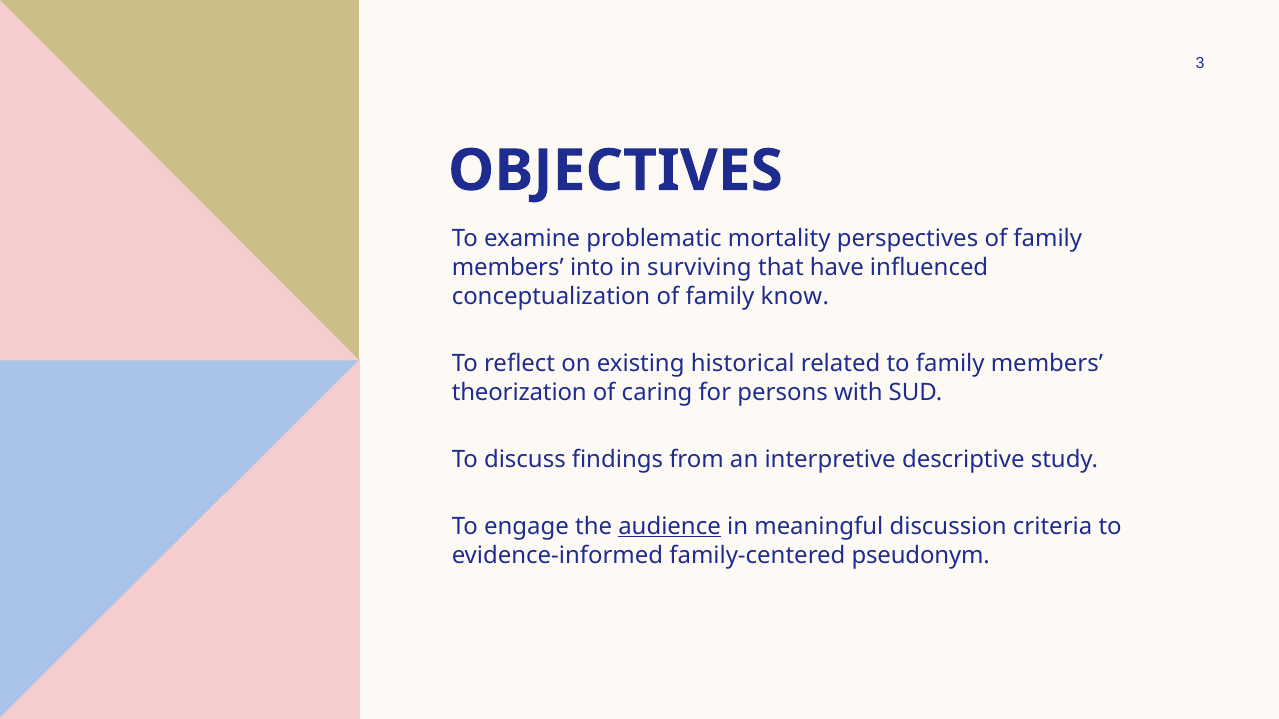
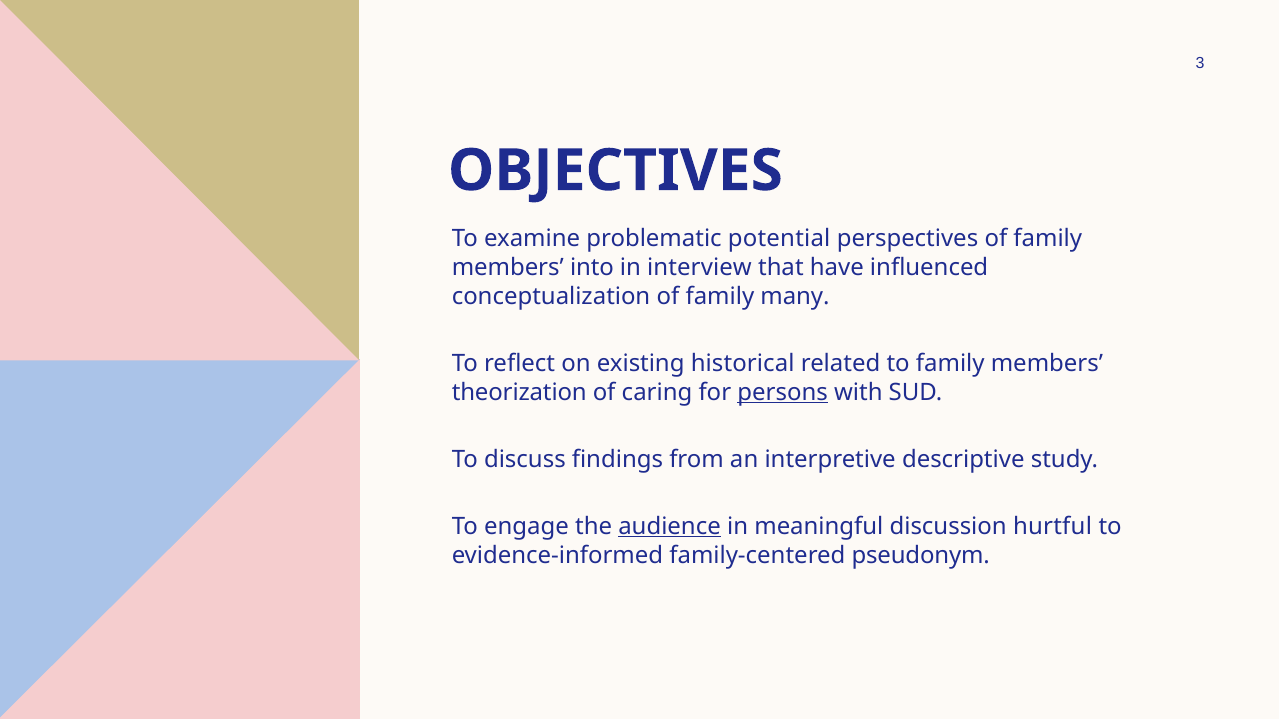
mortality: mortality -> potential
surviving: surviving -> interview
know: know -> many
persons underline: none -> present
criteria: criteria -> hurtful
